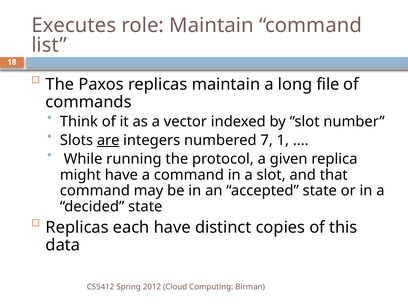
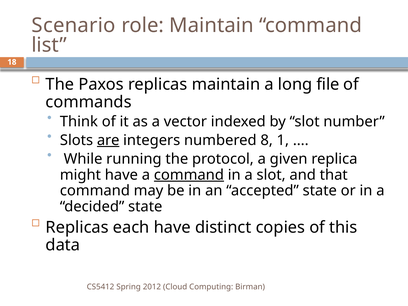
Executes: Executes -> Scenario
7: 7 -> 8
command at (189, 175) underline: none -> present
